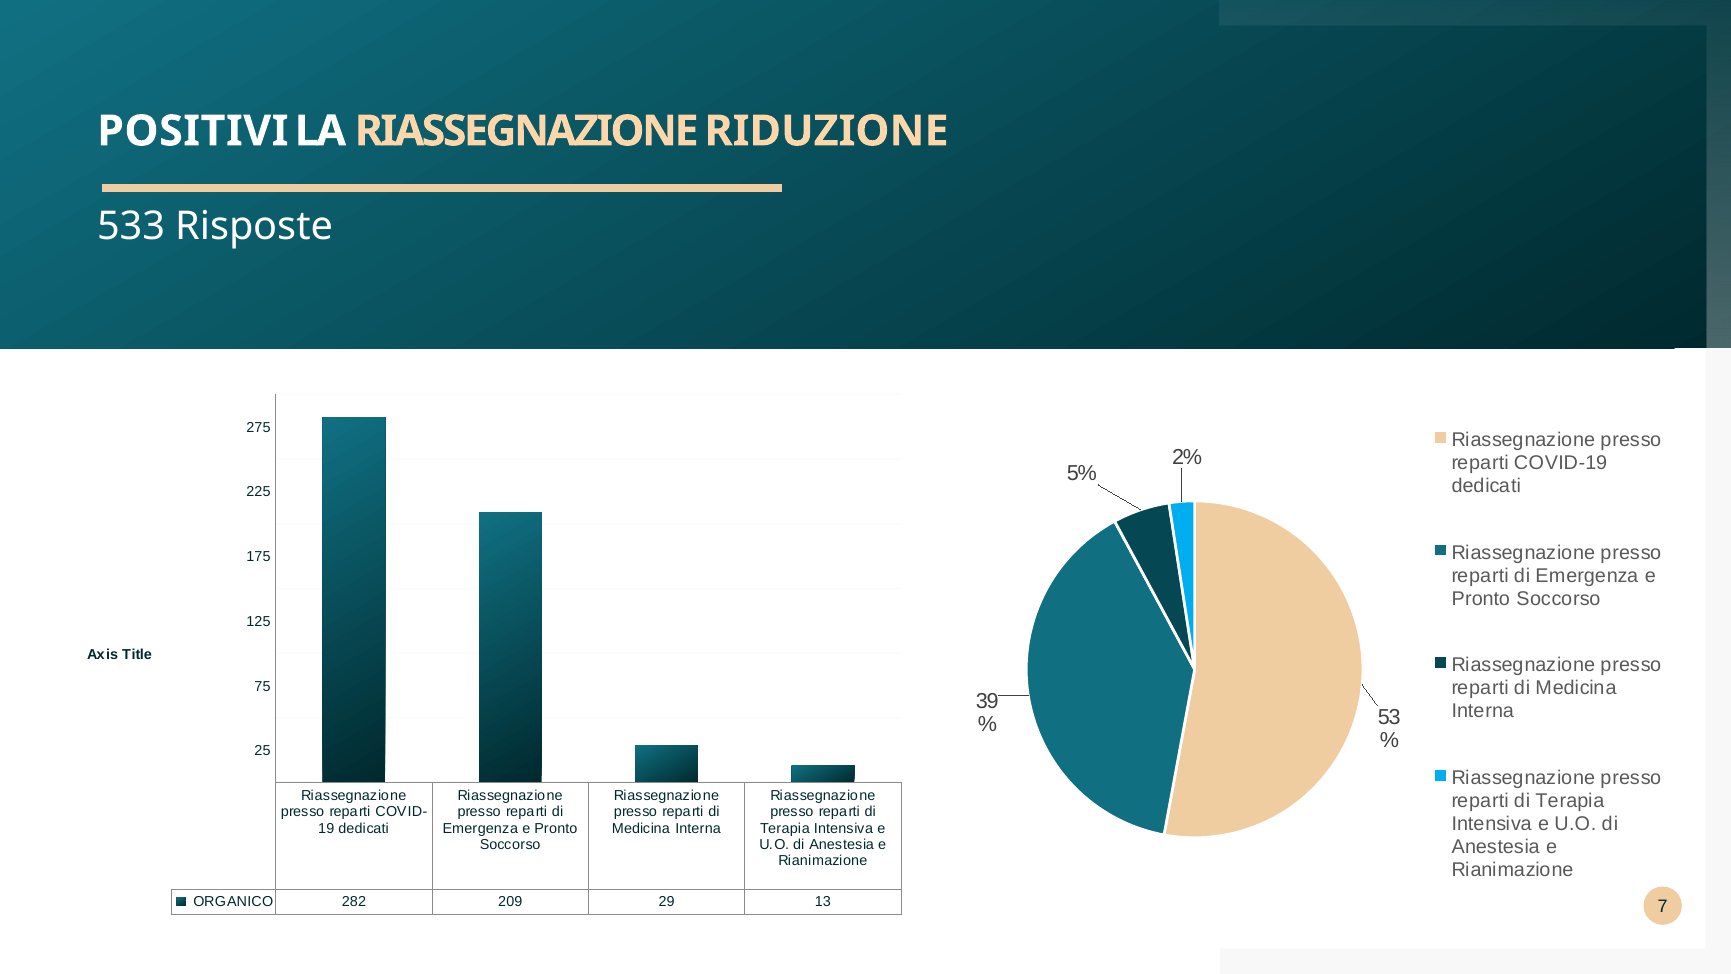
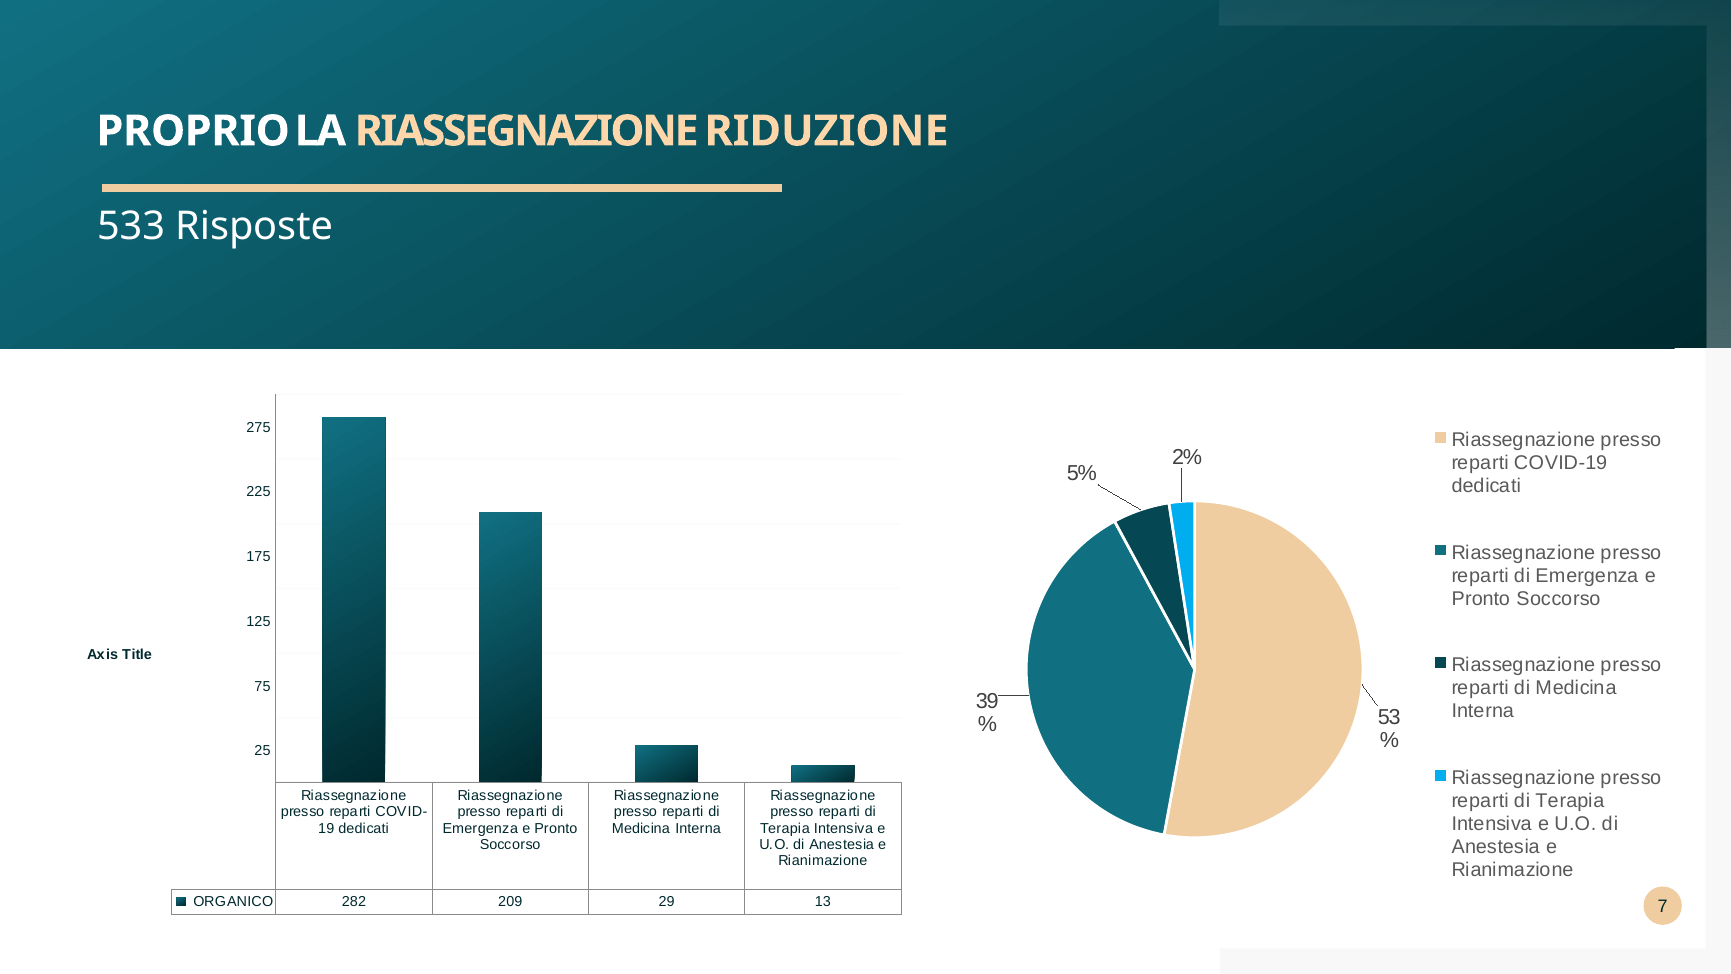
POSITIVI: POSITIVI -> PROPRIO
